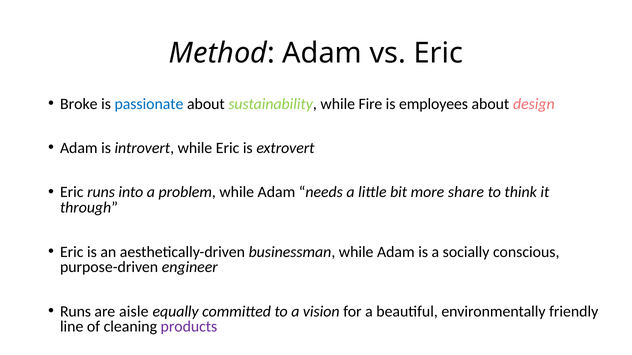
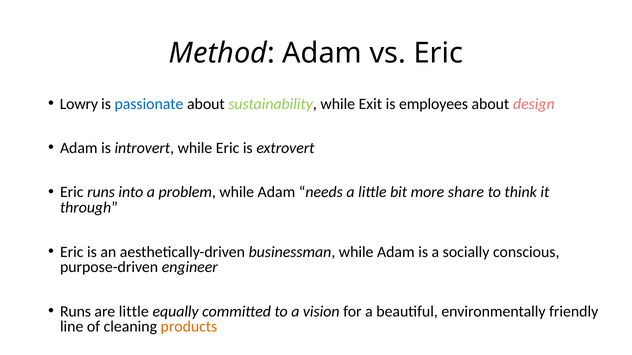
Broke: Broke -> Lowry
Fire: Fire -> Exit
are aisle: aisle -> little
products colour: purple -> orange
